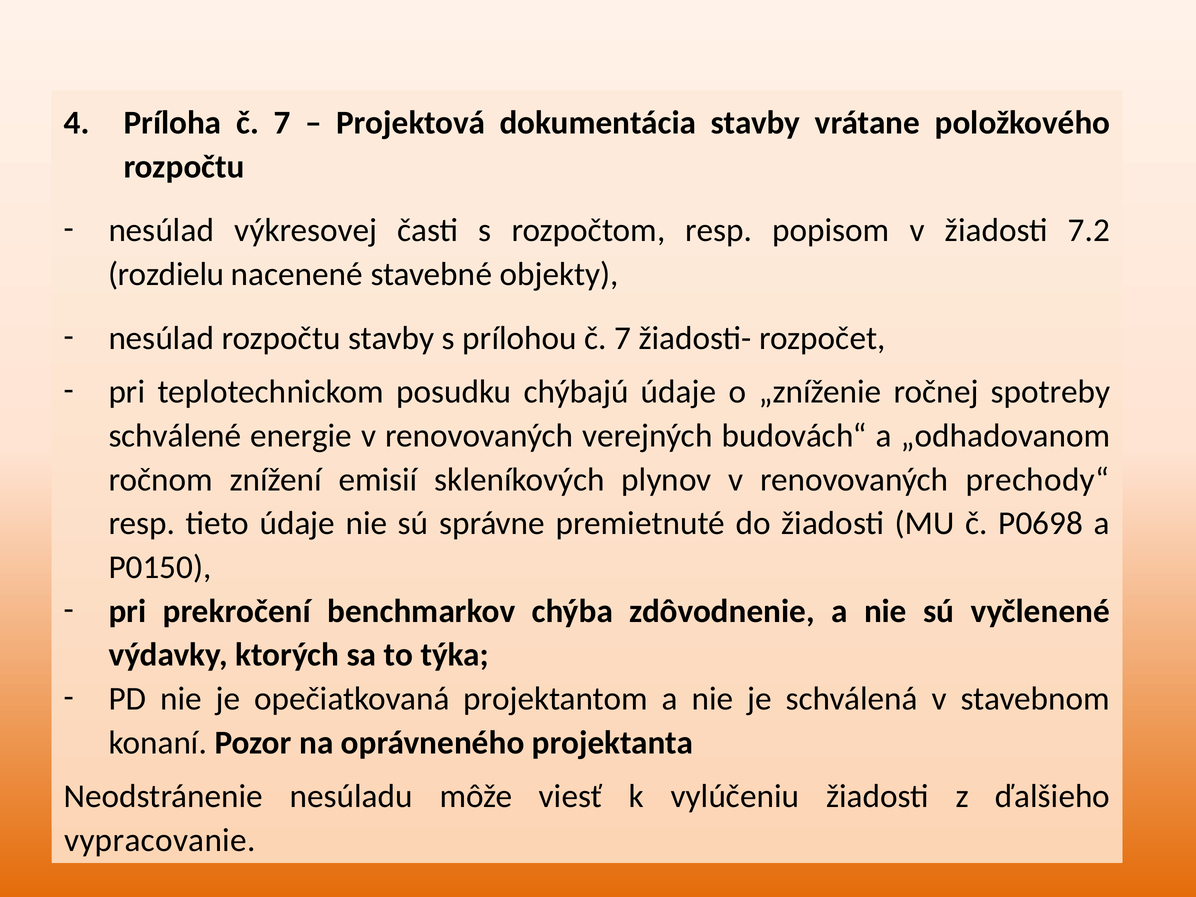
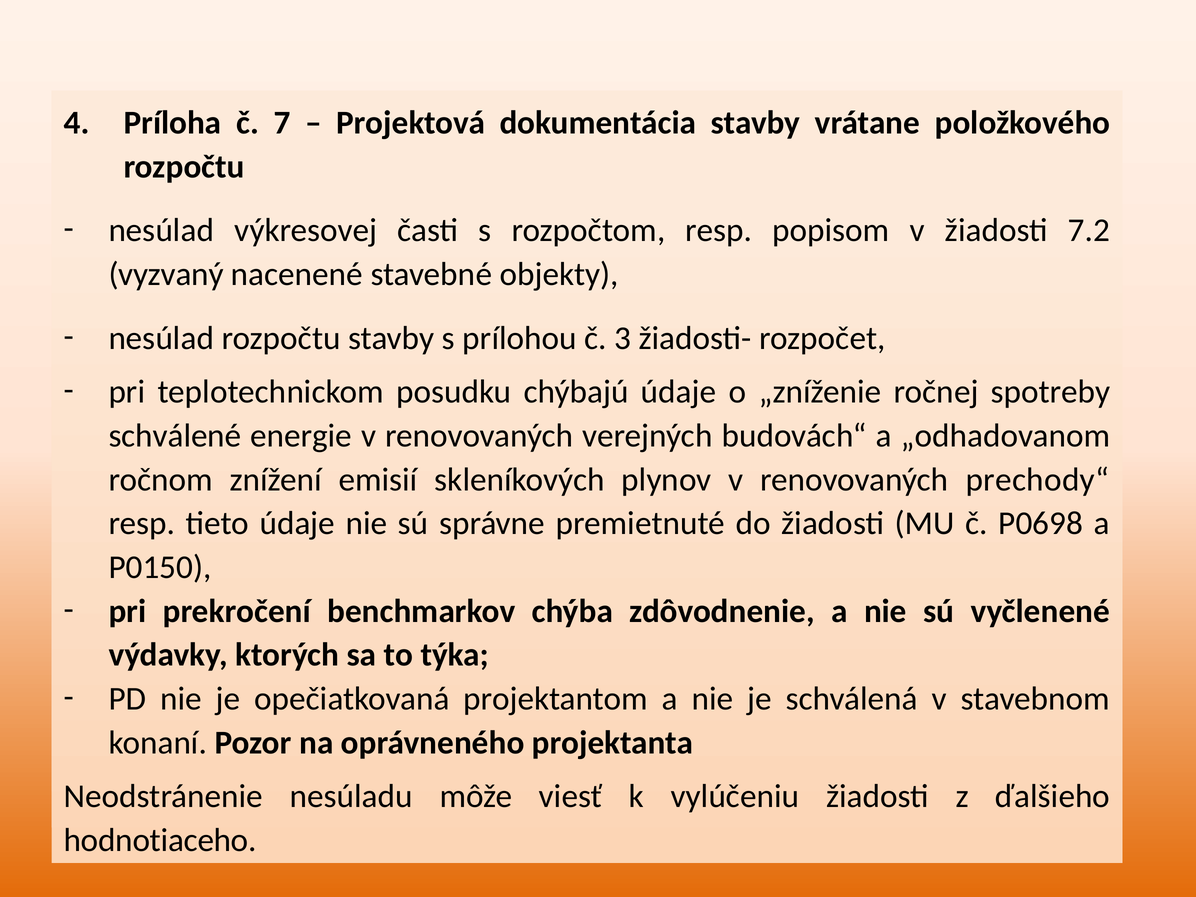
rozdielu: rozdielu -> vyzvaný
prílohou č 7: 7 -> 3
vypracovanie: vypracovanie -> hodnotiaceho
